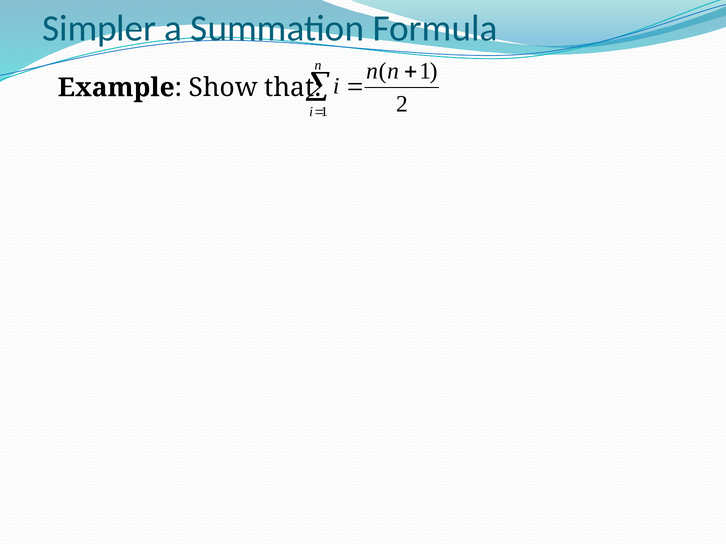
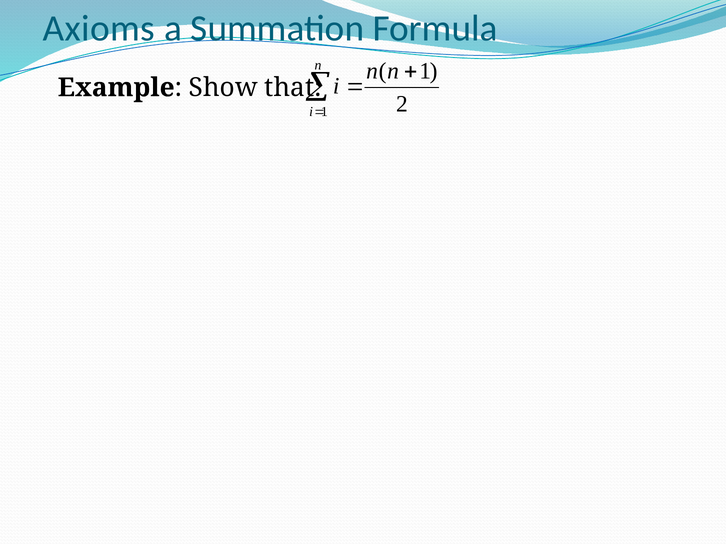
Simpler: Simpler -> Axioms
